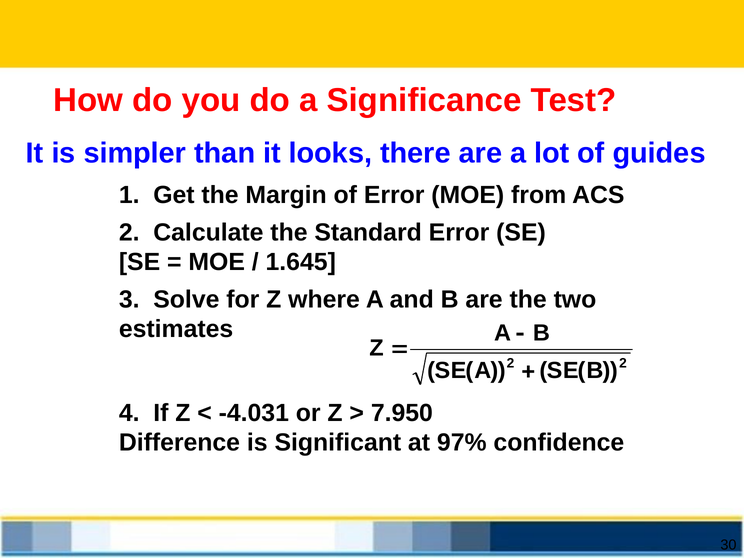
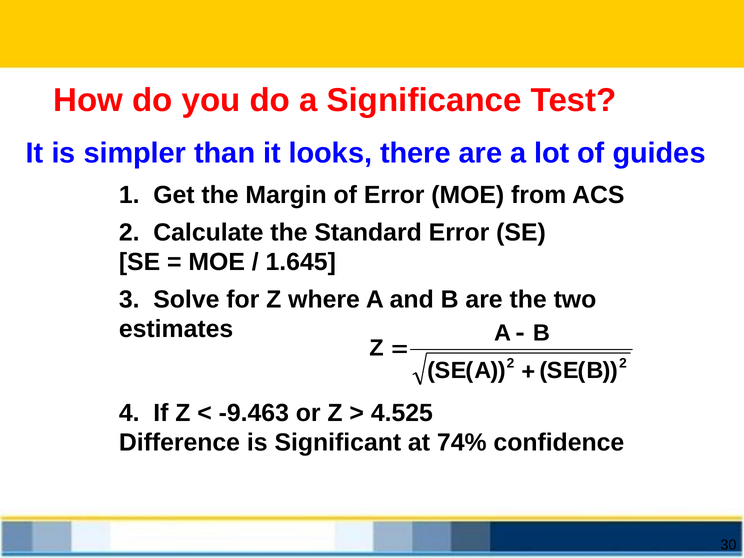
-4.031: -4.031 -> -9.463
7.950: 7.950 -> 4.525
97%: 97% -> 74%
